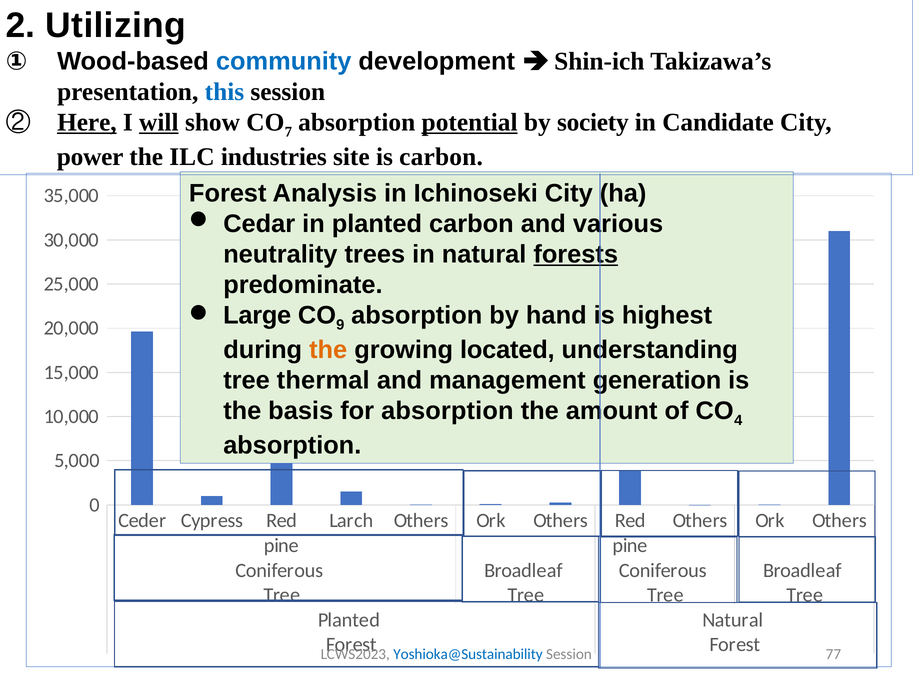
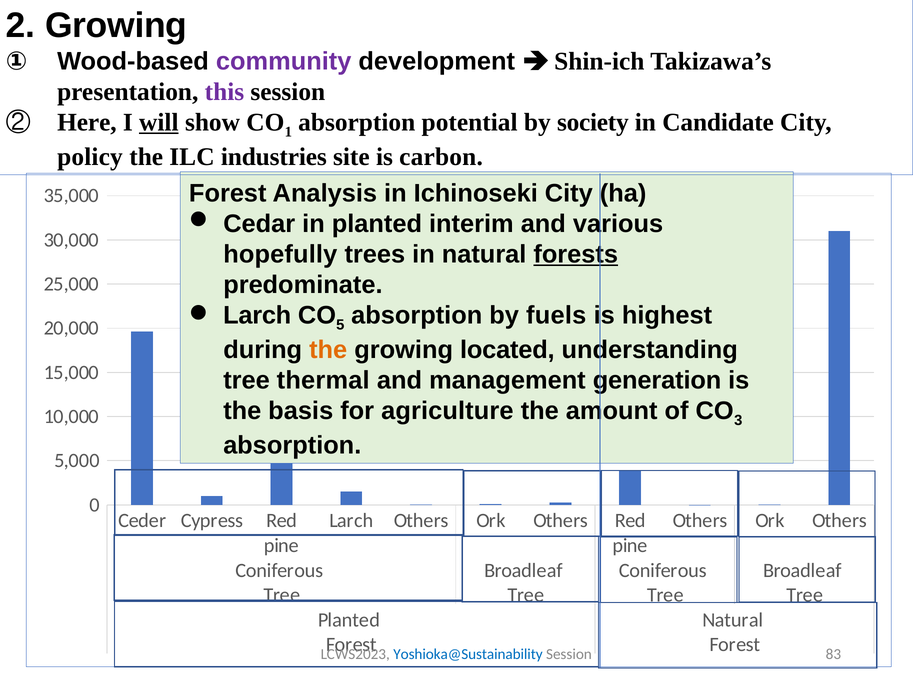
2 Utilizing: Utilizing -> Growing
community colour: blue -> purple
this colour: blue -> purple
Here underline: present -> none
7: 7 -> 1
potential underline: present -> none
power: power -> policy
planted carbon: carbon -> interim
neutrality: neutrality -> hopefully
Large at (257, 315): Large -> Larch
9: 9 -> 5
hand: hand -> fuels
for absorption: absorption -> agriculture
4: 4 -> 3
77: 77 -> 83
